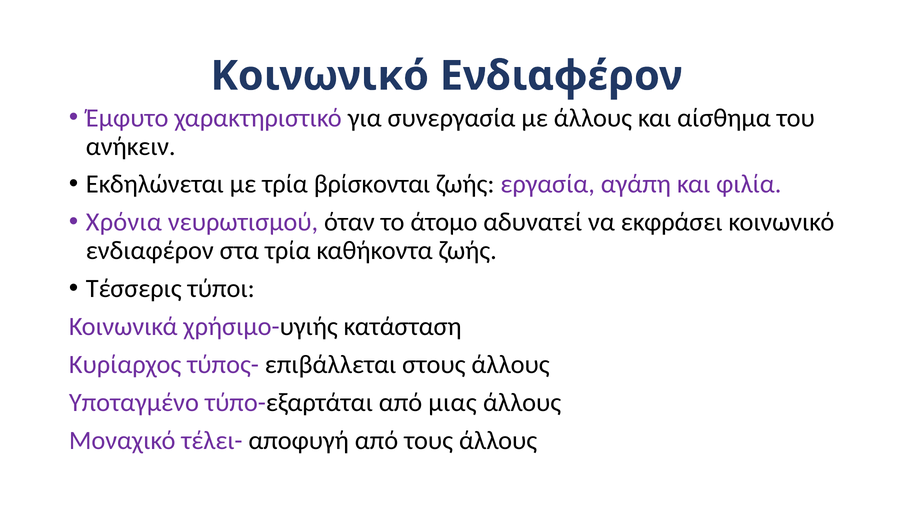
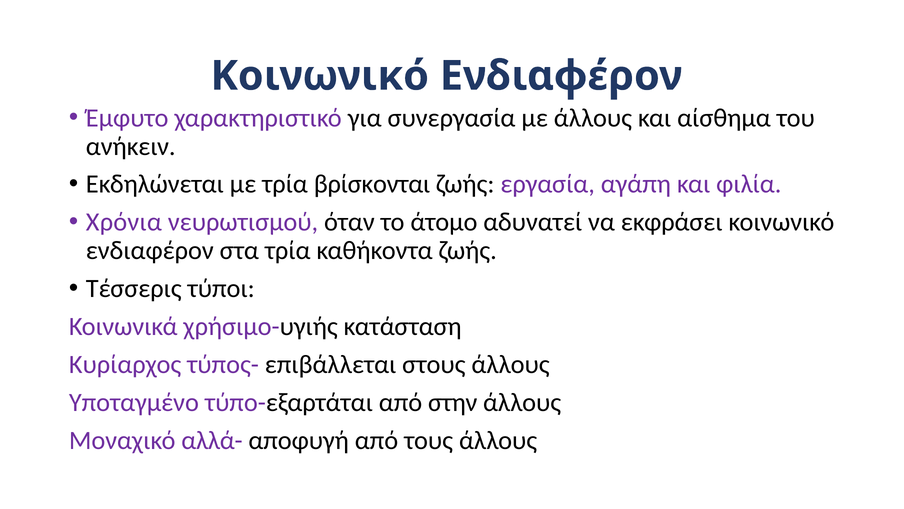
μιας: μιας -> στην
τέλει-: τέλει- -> αλλά-
